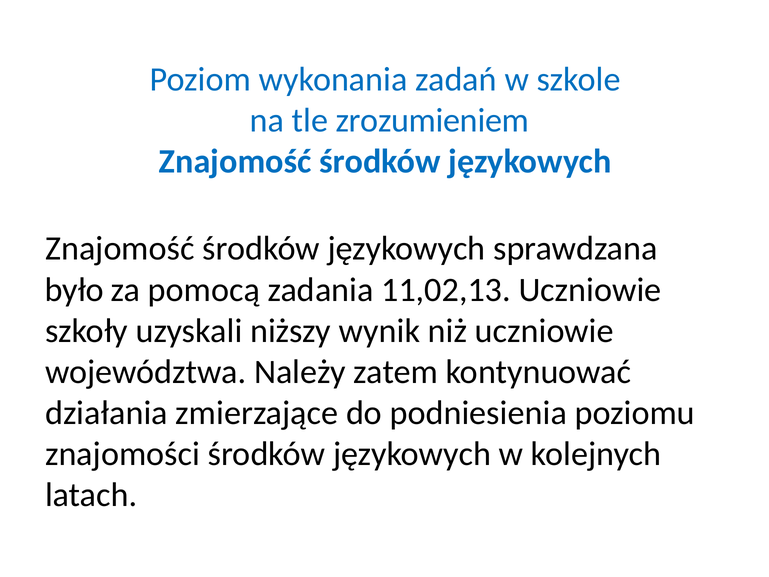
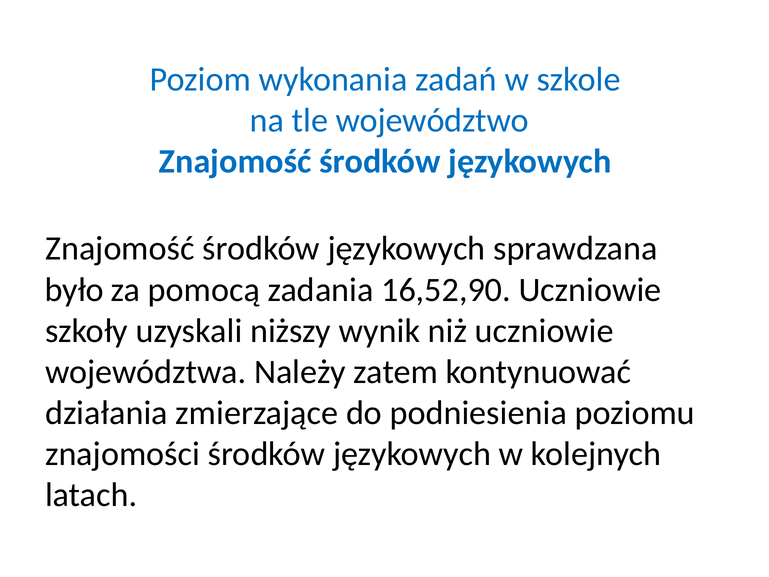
zrozumieniem: zrozumieniem -> województwo
11,02,13: 11,02,13 -> 16,52,90
